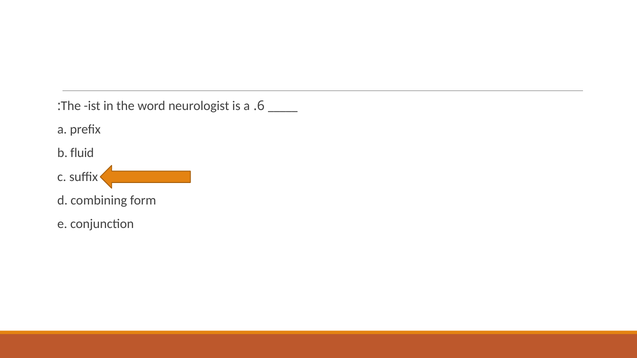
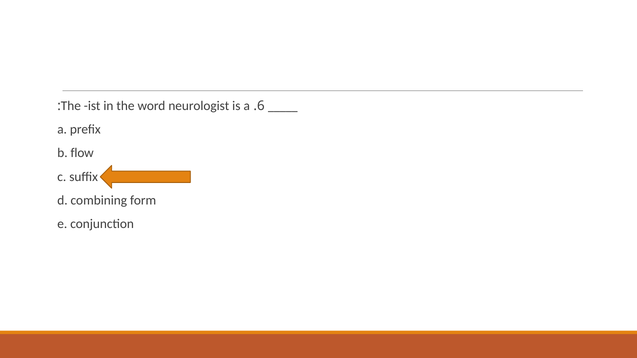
fluid: fluid -> flow
